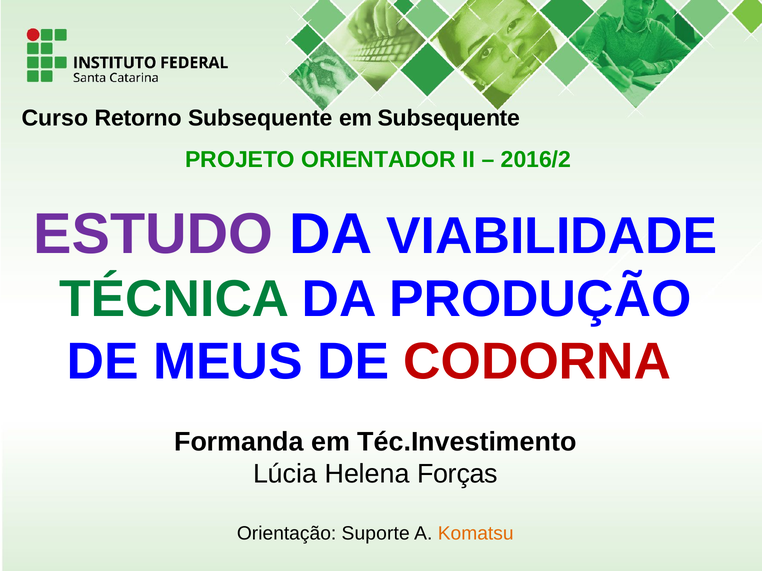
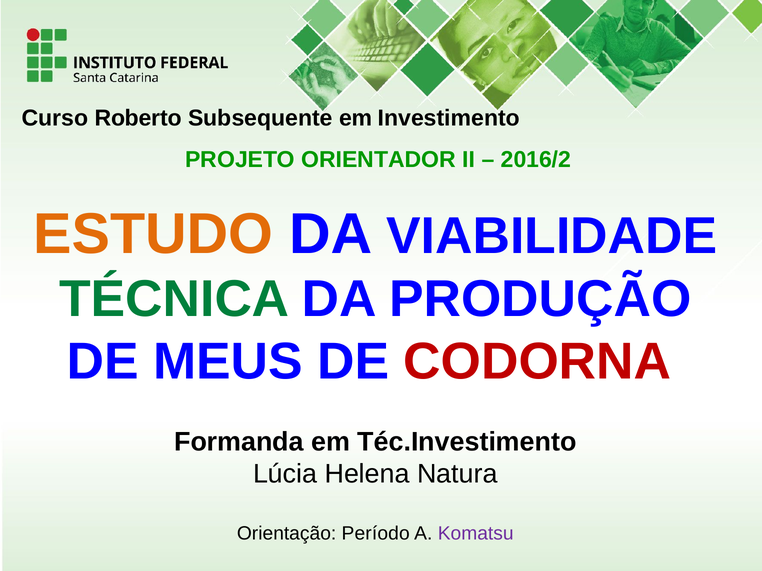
Retorno: Retorno -> Roberto
em Subsequente: Subsequente -> Investimento
ESTUDO colour: purple -> orange
Forças: Forças -> Natura
Suporte: Suporte -> Período
Komatsu colour: orange -> purple
